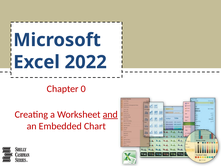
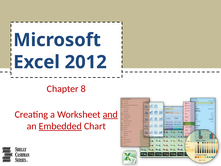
2022: 2022 -> 2012
0: 0 -> 8
Embedded underline: none -> present
